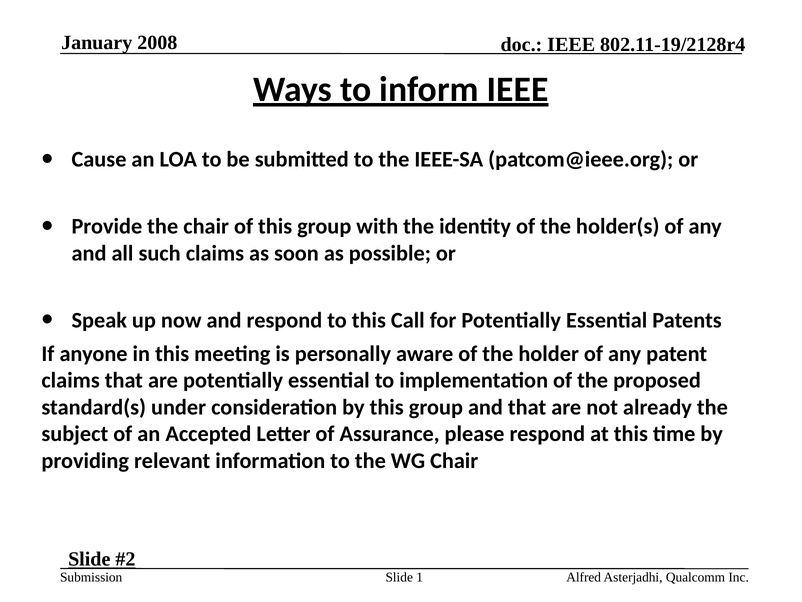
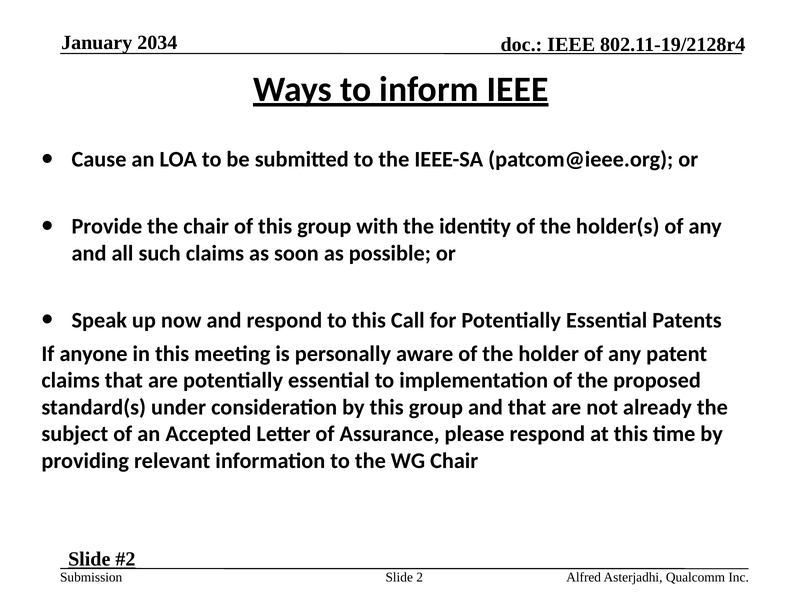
2008: 2008 -> 2034
1: 1 -> 2
